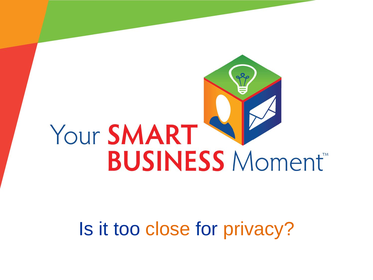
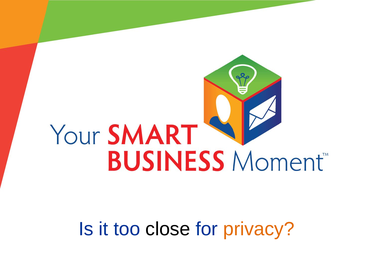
close colour: orange -> black
